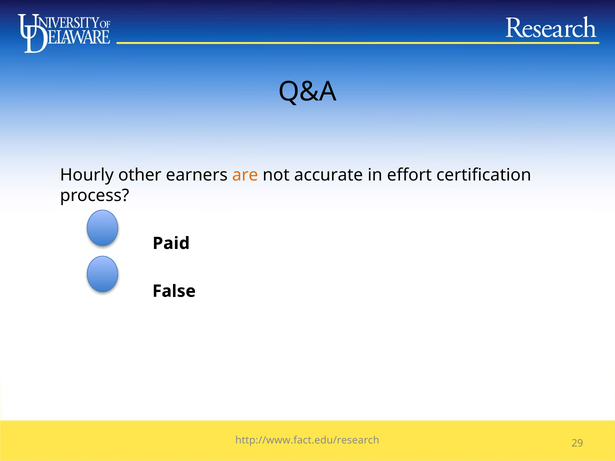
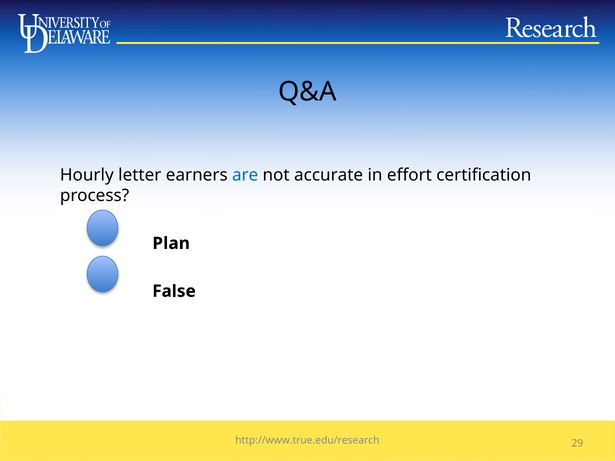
other: other -> letter
are colour: orange -> blue
Paid: Paid -> Plan
http://www.fact.edu/research: http://www.fact.edu/research -> http://www.true.edu/research
